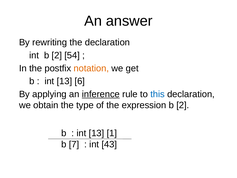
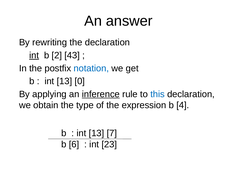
int at (34, 55) underline: none -> present
54: 54 -> 43
notation colour: orange -> blue
6: 6 -> 0
expression b 2: 2 -> 4
1: 1 -> 7
7: 7 -> 6
43: 43 -> 23
